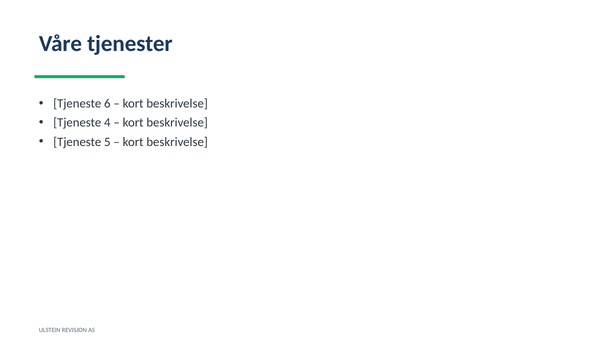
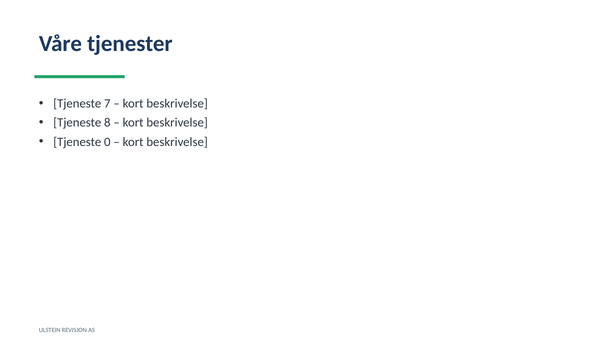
6: 6 -> 7
4: 4 -> 8
5: 5 -> 0
